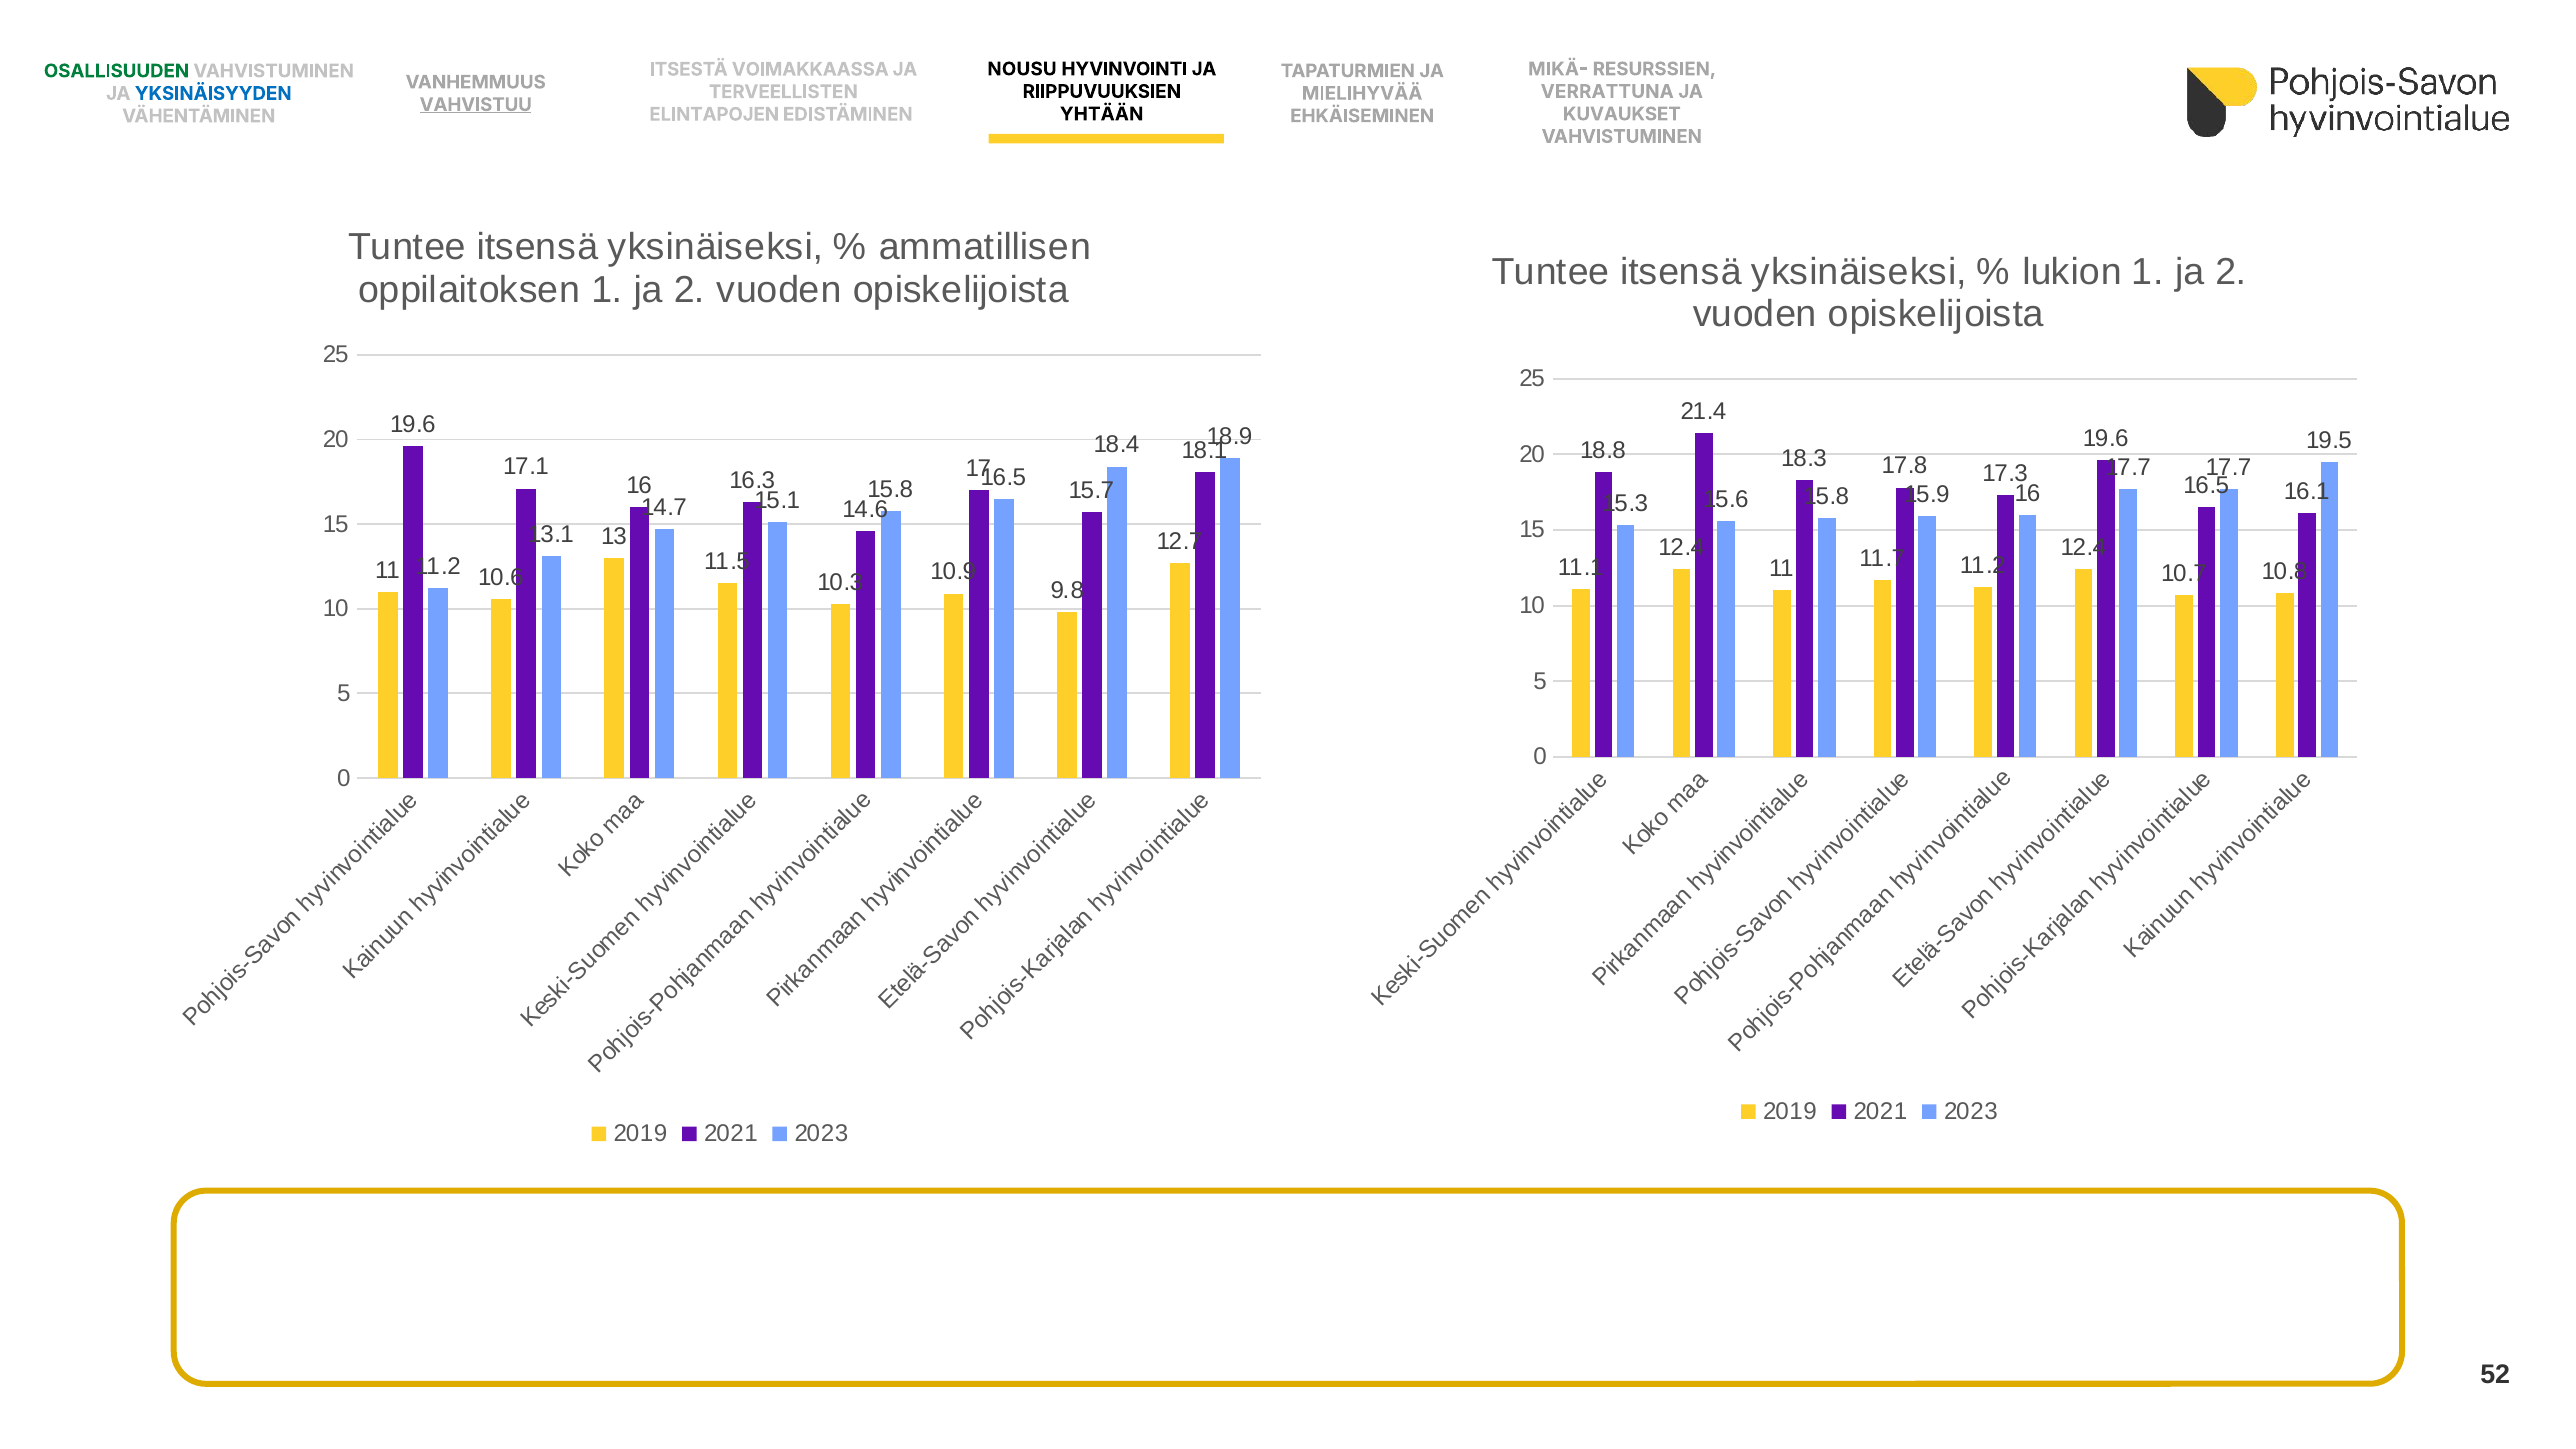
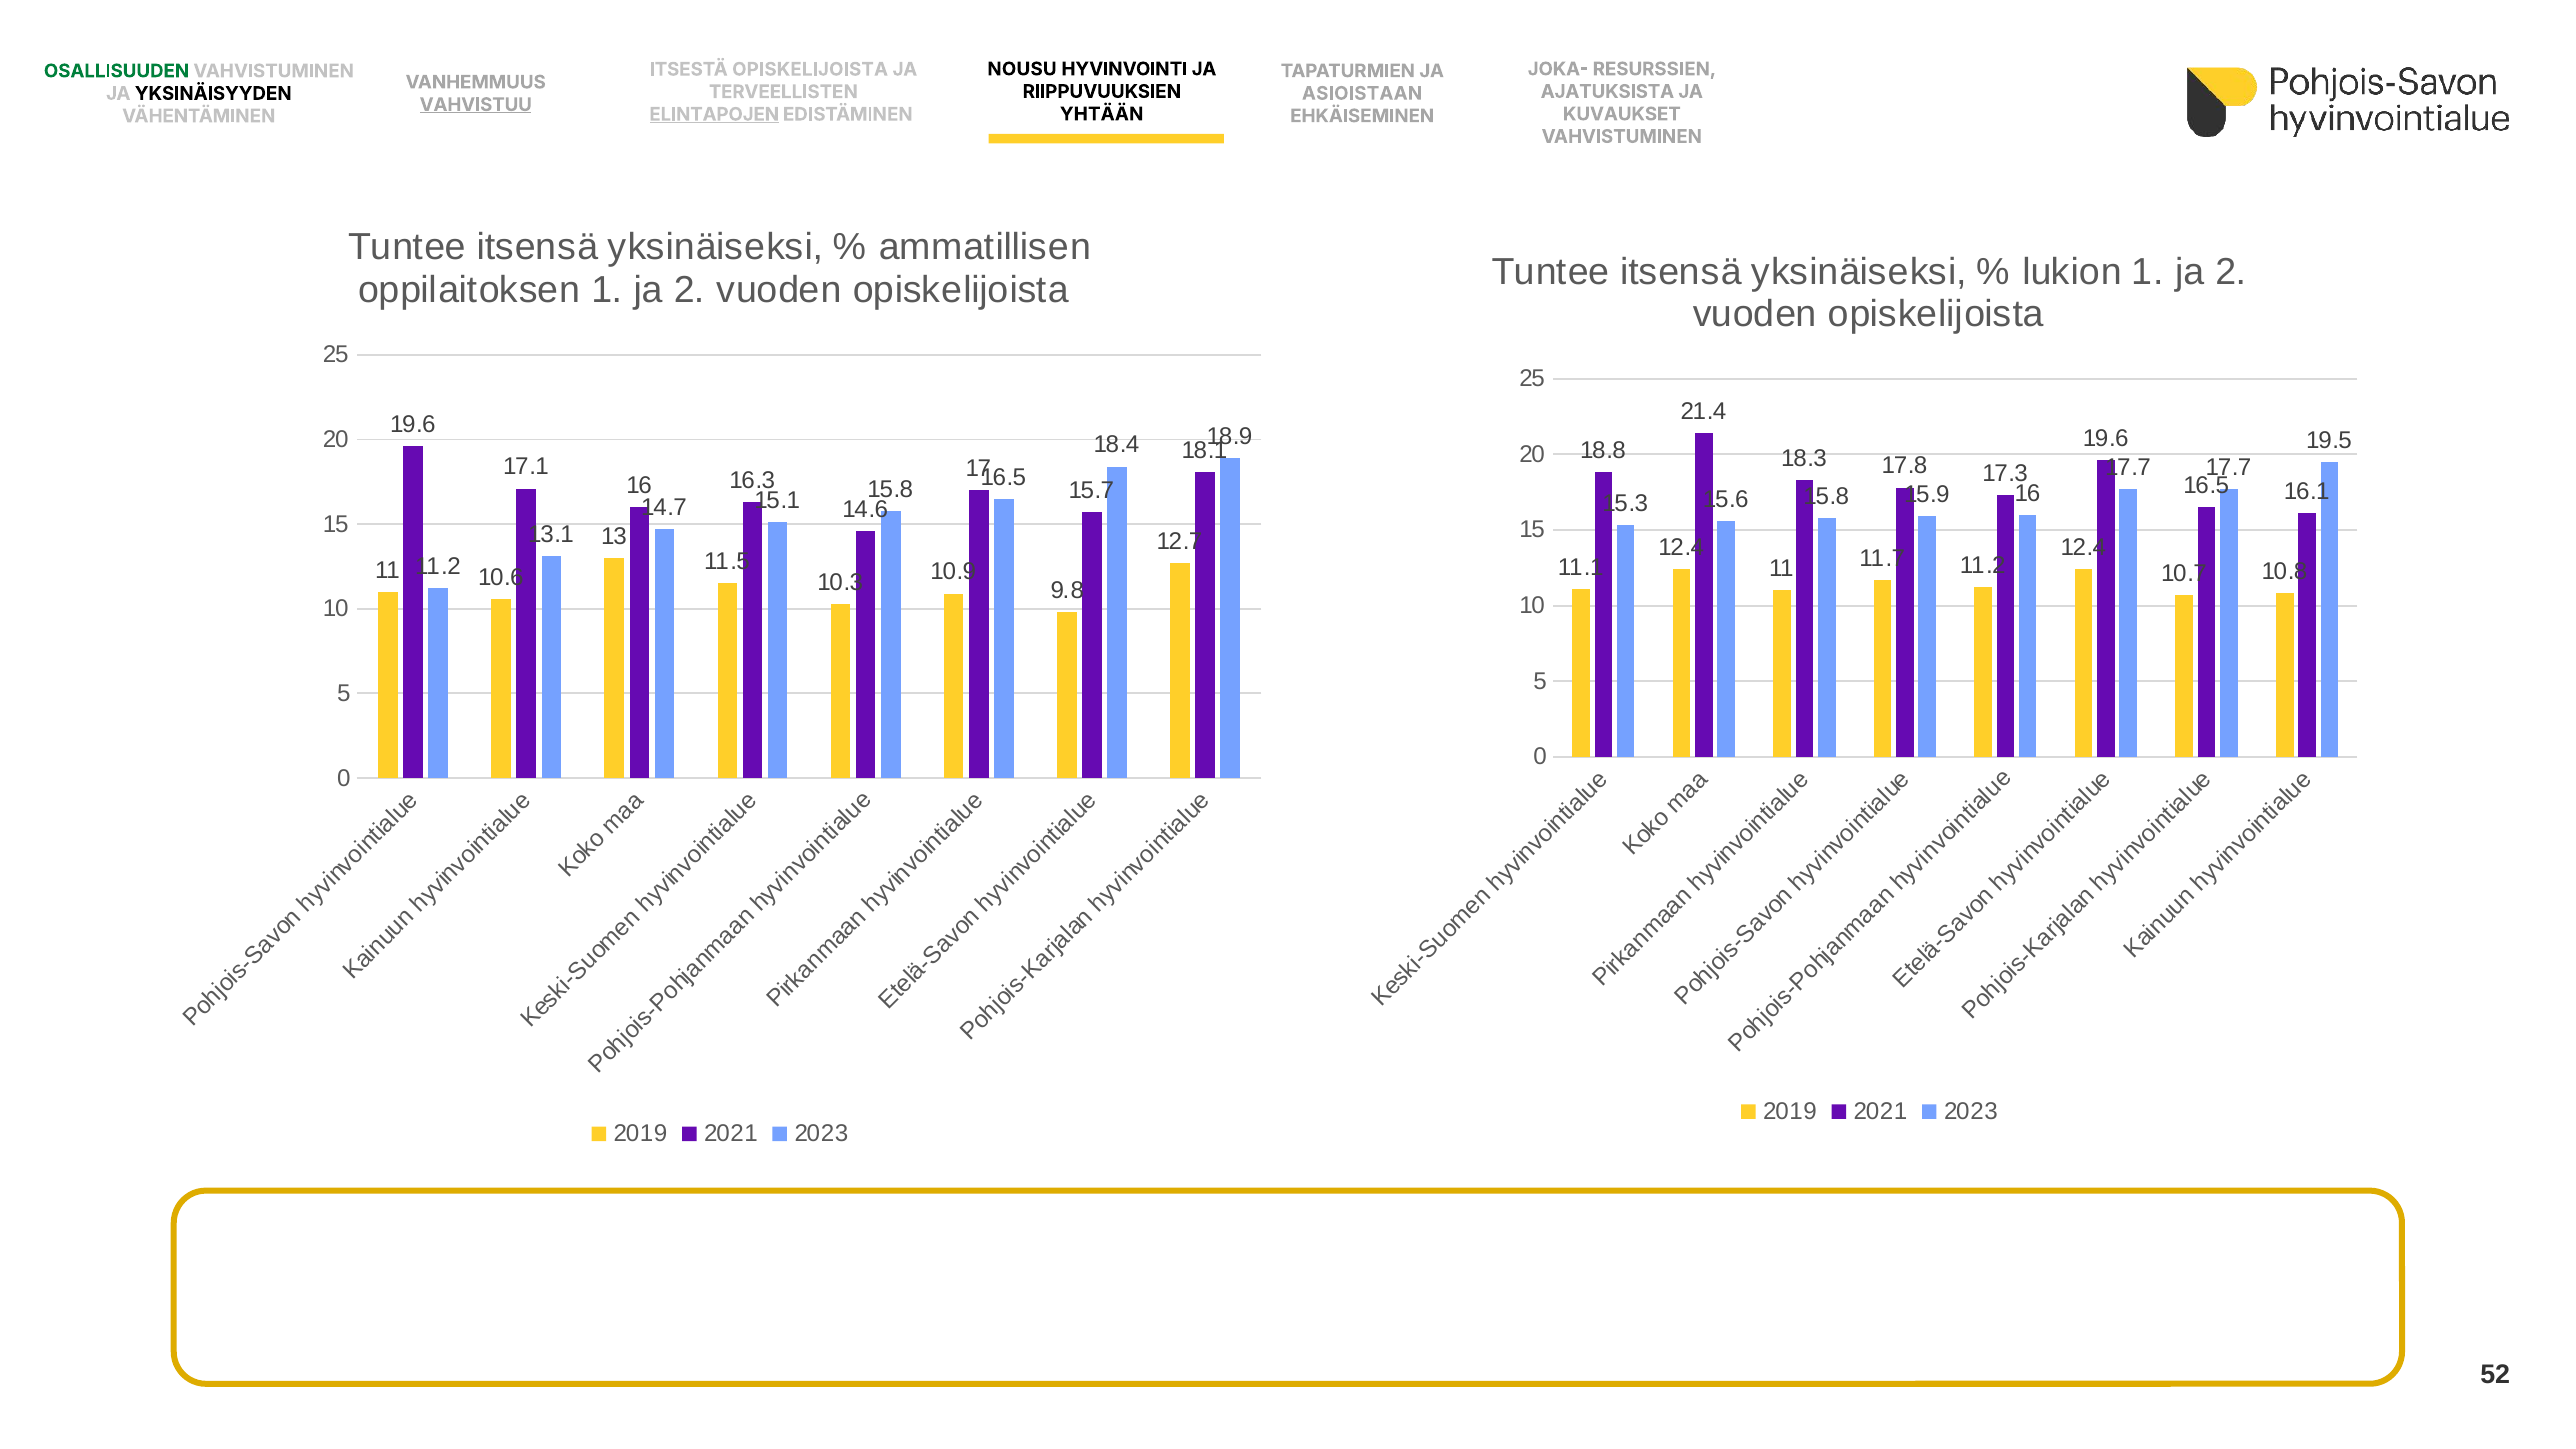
MIKÄ-: MIKÄ- -> JOKA-
ITSESTÄ VOIMAKKAASSA: VOIMAKKAASSA -> OPISKELIJOISTA
VERRATTUNA: VERRATTUNA -> AJATUKSISTA
YKSINÄISYYDEN colour: blue -> black
MIELIHYVÄÄ: MIELIHYVÄÄ -> ASIOISTAAN
ELINTAPOJEN underline: none -> present
